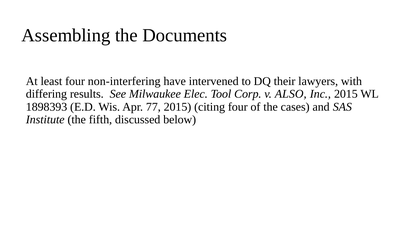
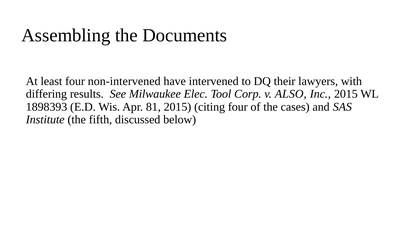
non-interfering: non-interfering -> non-intervened
77: 77 -> 81
